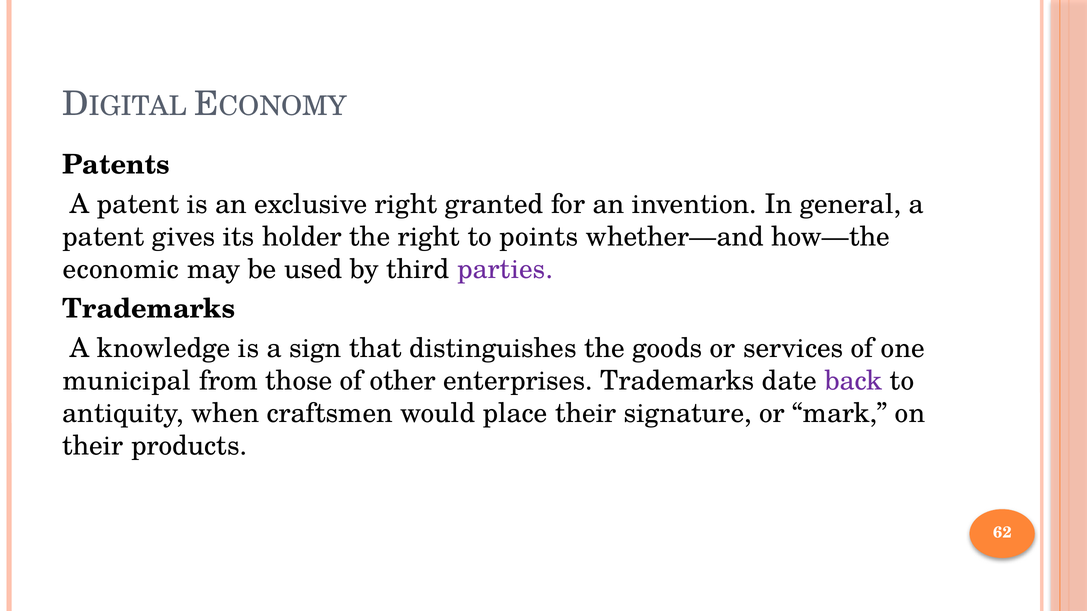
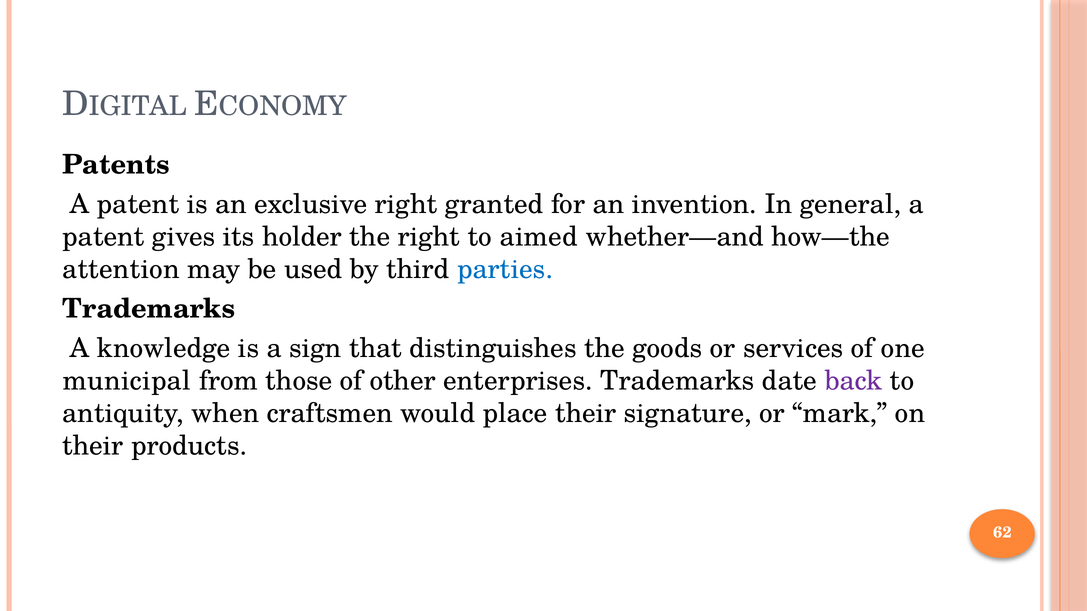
points: points -> aimed
economic: economic -> attention
parties colour: purple -> blue
